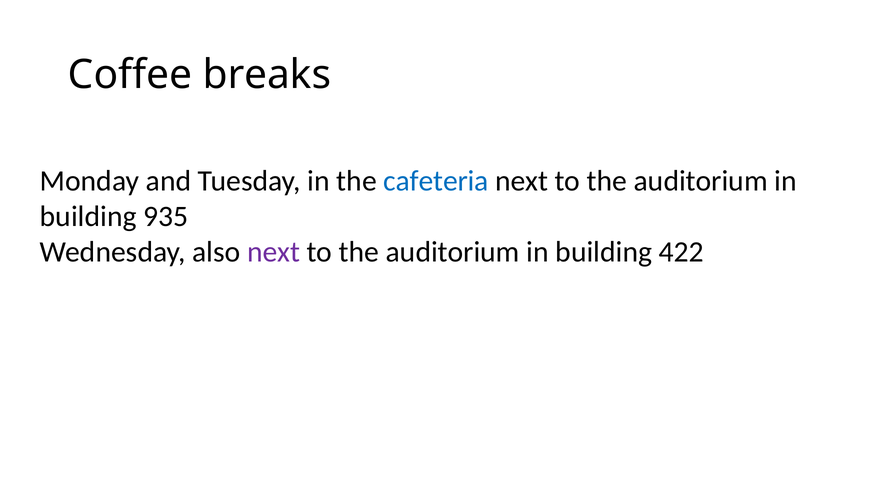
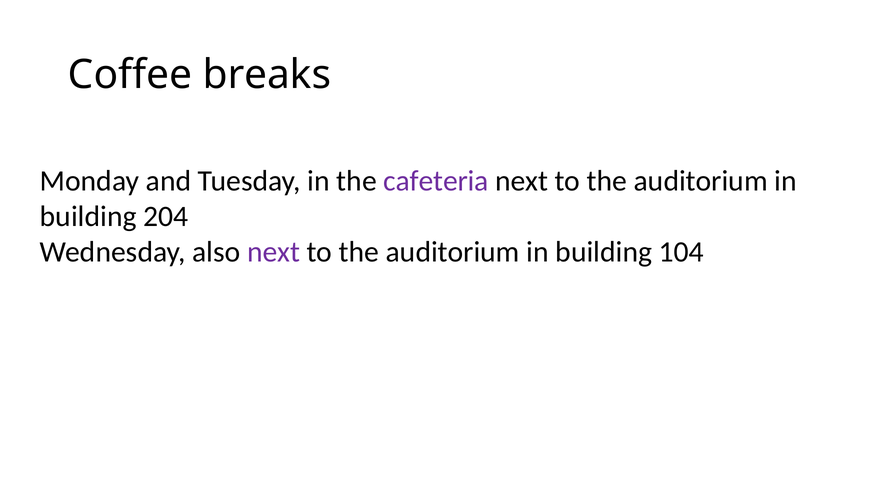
cafeteria colour: blue -> purple
935: 935 -> 204
422: 422 -> 104
